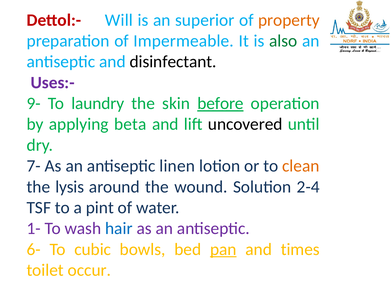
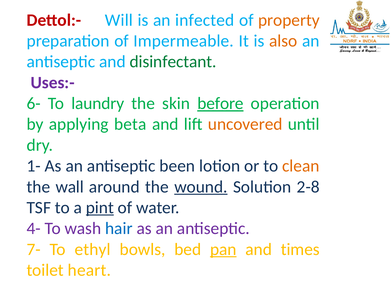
superior: superior -> infected
also colour: green -> orange
disinfectant colour: black -> green
9-: 9- -> 6-
uncovered colour: black -> orange
7-: 7- -> 1-
linen: linen -> been
lysis: lysis -> wall
wound underline: none -> present
2-4: 2-4 -> 2-8
pint underline: none -> present
1-: 1- -> 4-
6-: 6- -> 7-
cubic: cubic -> ethyl
occur: occur -> heart
